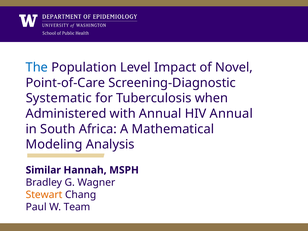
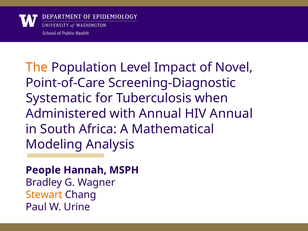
The colour: blue -> orange
Similar: Similar -> People
Team: Team -> Urine
